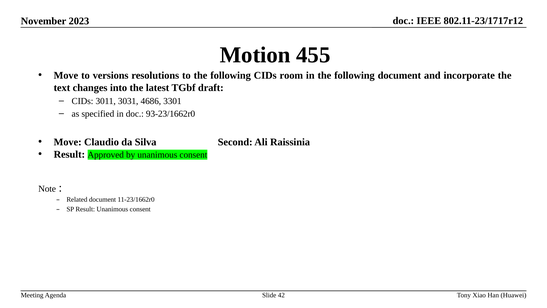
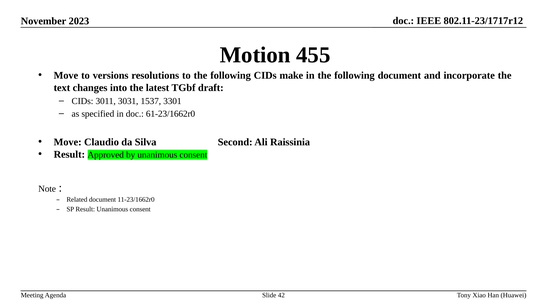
room: room -> make
4686: 4686 -> 1537
93-23/1662r0: 93-23/1662r0 -> 61-23/1662r0
